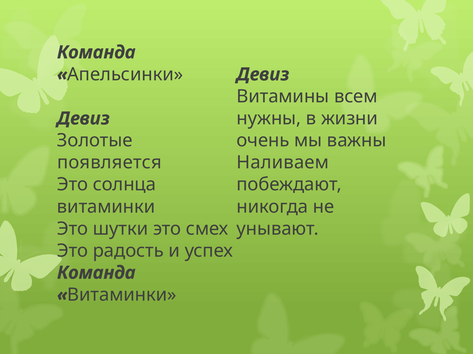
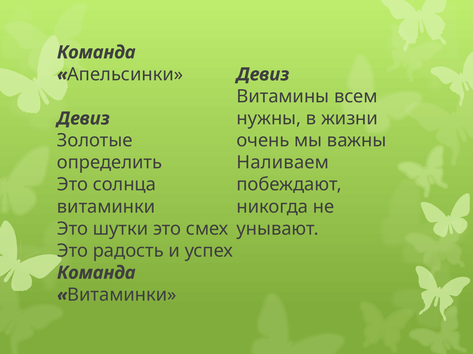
появляется: появляется -> определить
